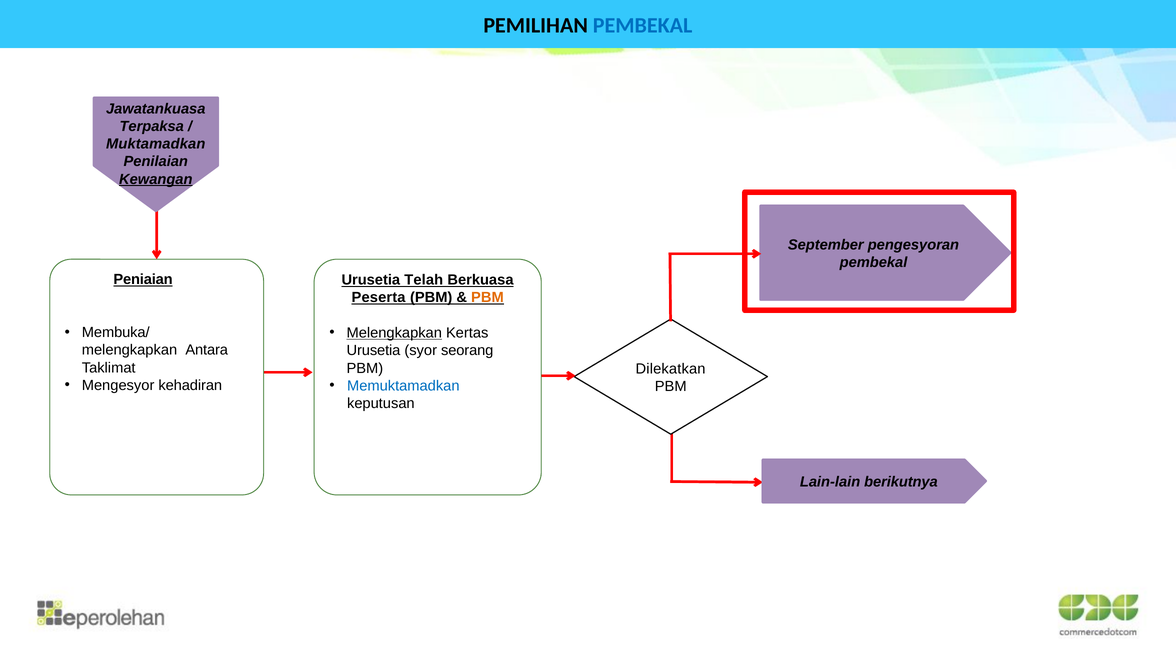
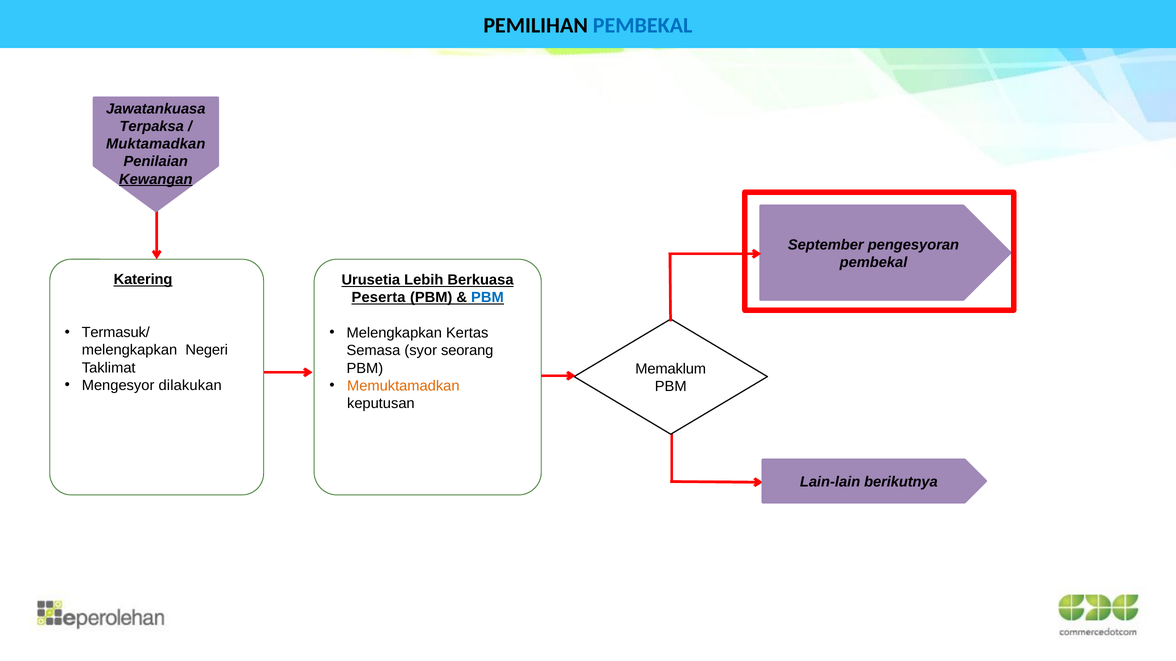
Peniaian: Peniaian -> Katering
Telah: Telah -> Lebih
PBM at (487, 298) colour: orange -> blue
Membuka/: Membuka/ -> Termasuk/
Melengkapkan at (394, 333) underline: present -> none
Antara: Antara -> Negeri
Urusetia at (373, 351): Urusetia -> Semasa
Dilekatkan: Dilekatkan -> Memaklum
kehadiran: kehadiran -> dilakukan
Memuktamadkan colour: blue -> orange
